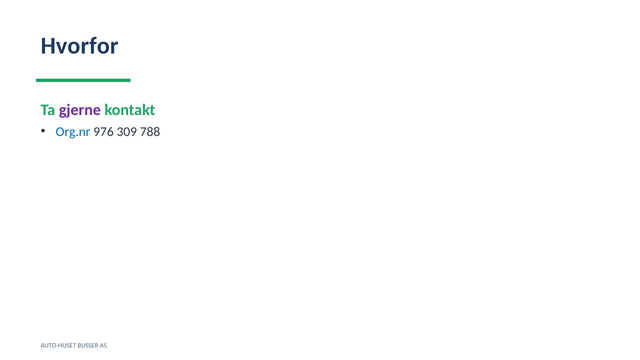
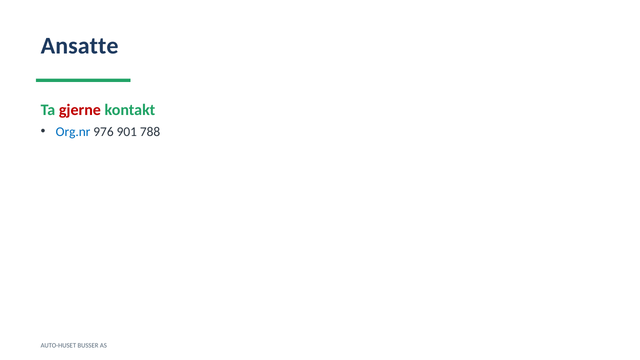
Hvorfor: Hvorfor -> Ansatte
gjerne colour: purple -> red
309: 309 -> 901
